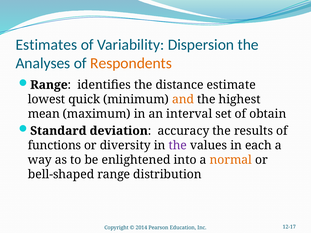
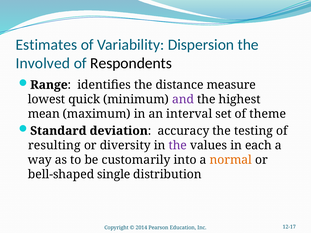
Analyses: Analyses -> Involved
Respondents colour: orange -> black
estimate: estimate -> measure
and colour: orange -> purple
obtain: obtain -> theme
results: results -> testing
functions: functions -> resulting
enlightened: enlightened -> customarily
bell-shaped range: range -> single
